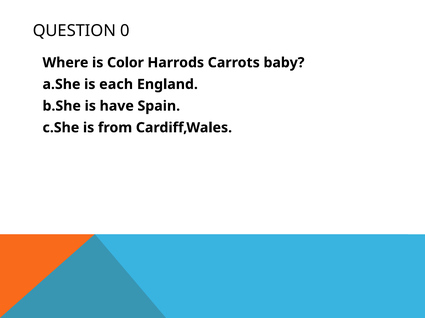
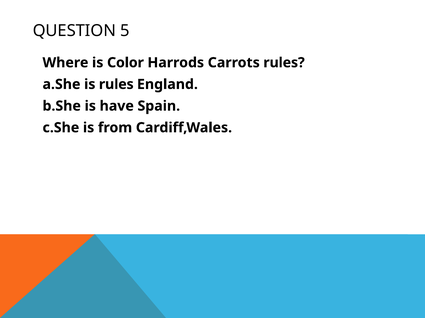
0: 0 -> 5
Carrots baby: baby -> rules
is each: each -> rules
